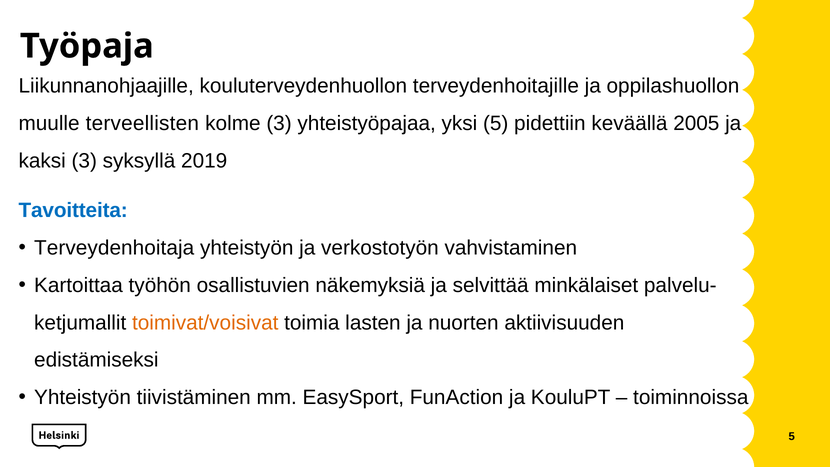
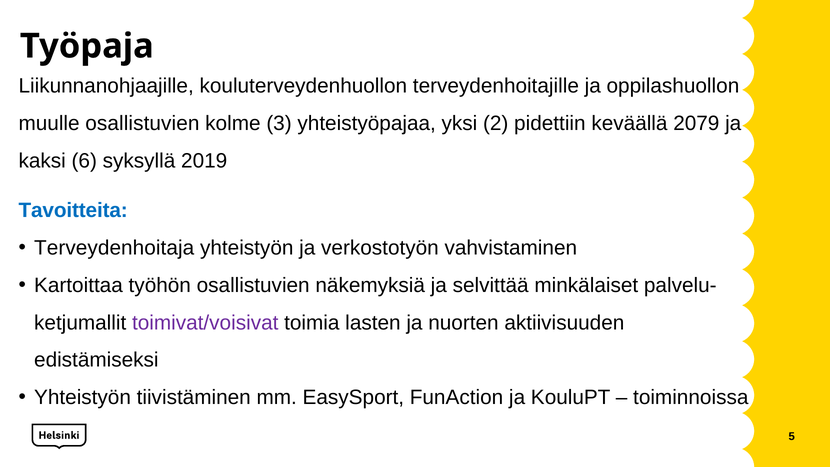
muulle terveellisten: terveellisten -> osallistuvien
yksi 5: 5 -> 2
2005: 2005 -> 2079
kaksi 3: 3 -> 6
toimivat/voisivat colour: orange -> purple
